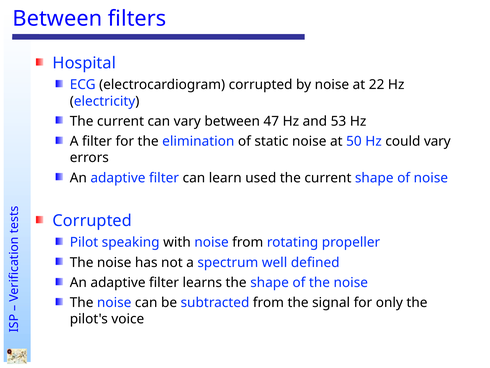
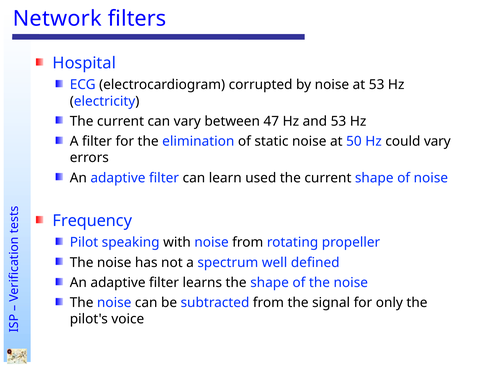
Between at (57, 19): Between -> Network
at 22: 22 -> 53
Corrupted at (92, 221): Corrupted -> Frequency
